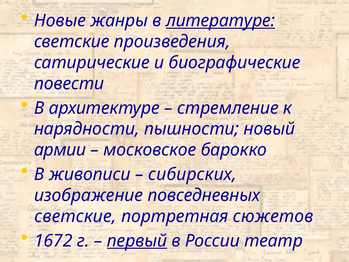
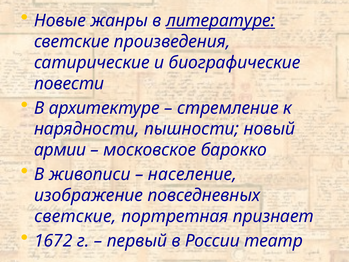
сибирских: сибирских -> население
сюжетов: сюжетов -> признает
первый underline: present -> none
